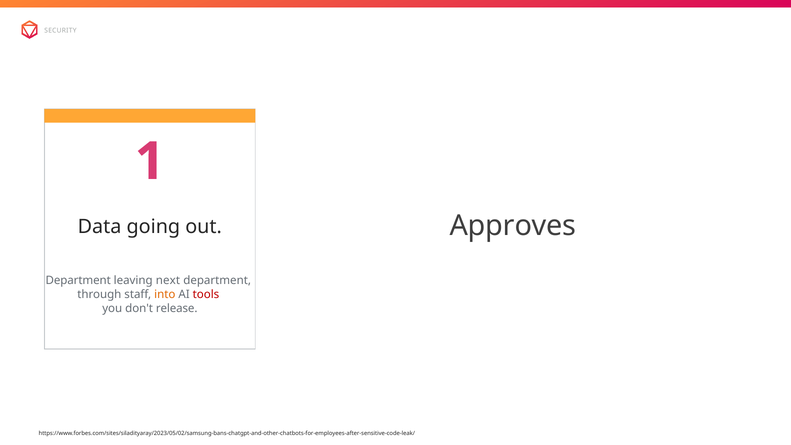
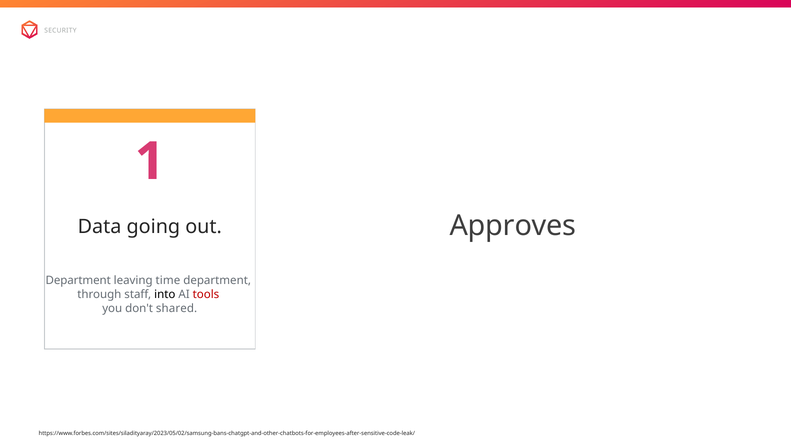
next: next -> time
into colour: orange -> black
release: release -> shared
